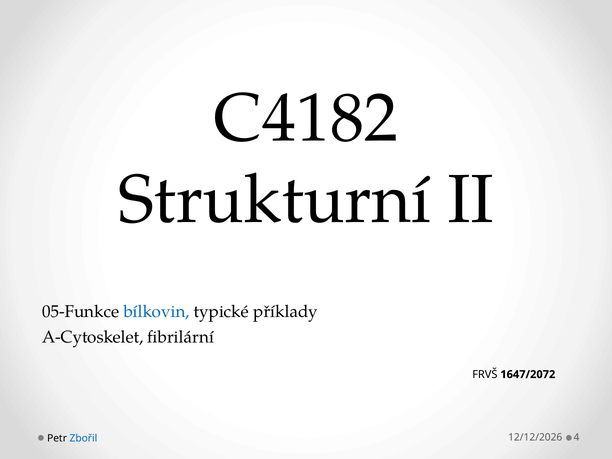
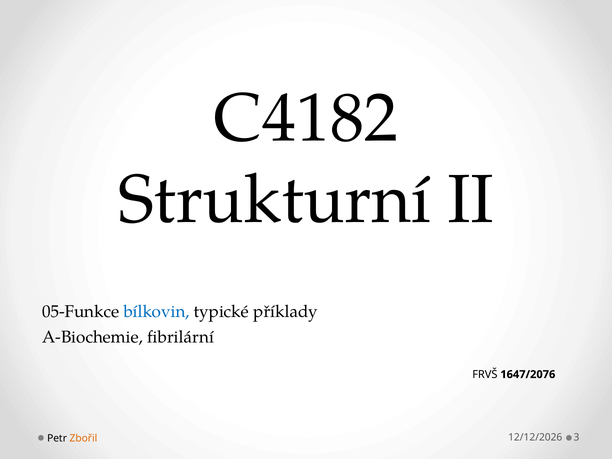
A-Cytoskelet: A-Cytoskelet -> A-Biochemie
1647/2072: 1647/2072 -> 1647/2076
4: 4 -> 3
Zbořil colour: blue -> orange
